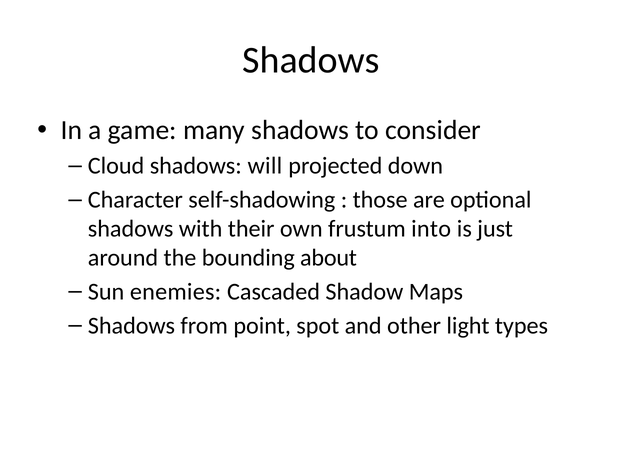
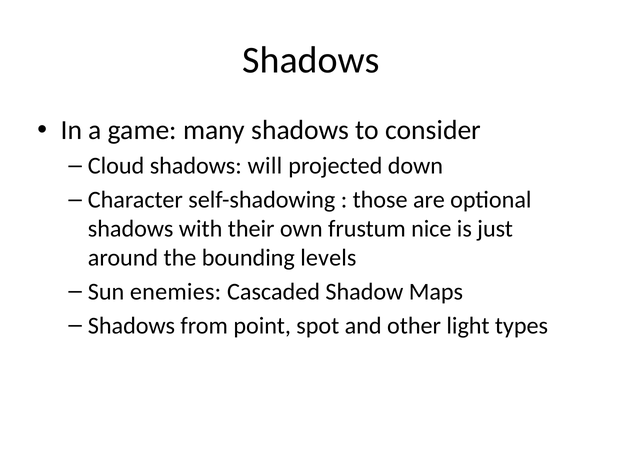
into: into -> nice
about: about -> levels
